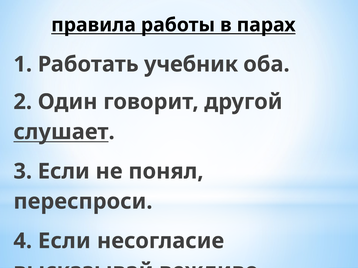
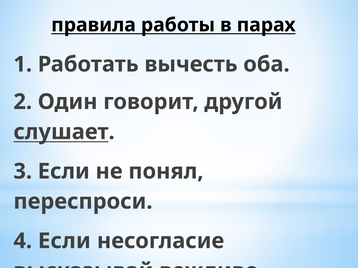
учебник: учебник -> вычесть
